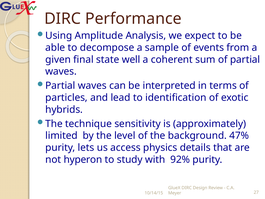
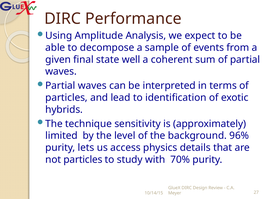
47%: 47% -> 96%
not hyperon: hyperon -> particles
92%: 92% -> 70%
